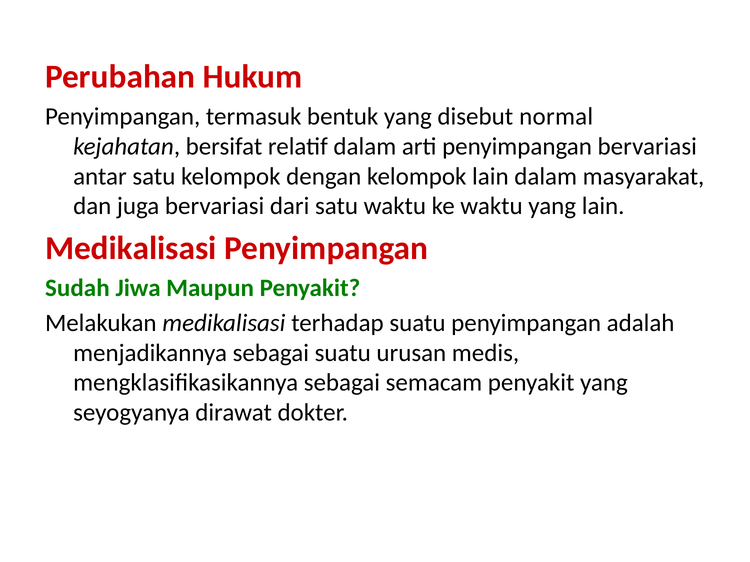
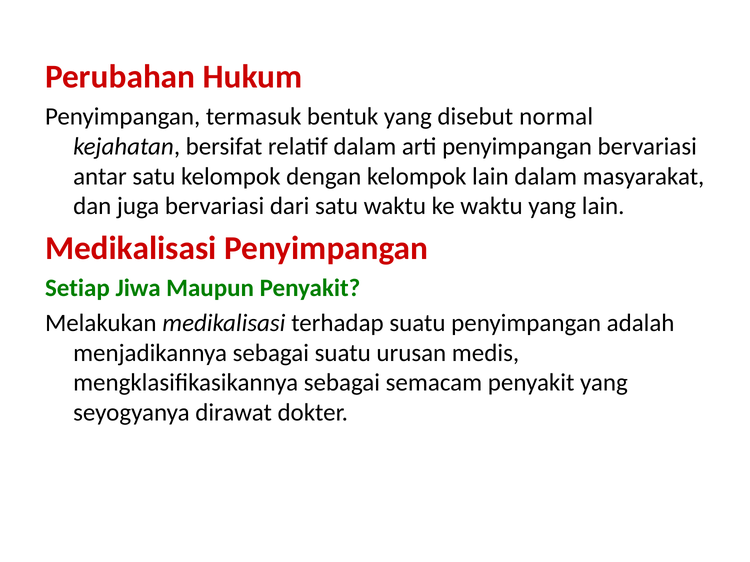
Sudah: Sudah -> Setiap
